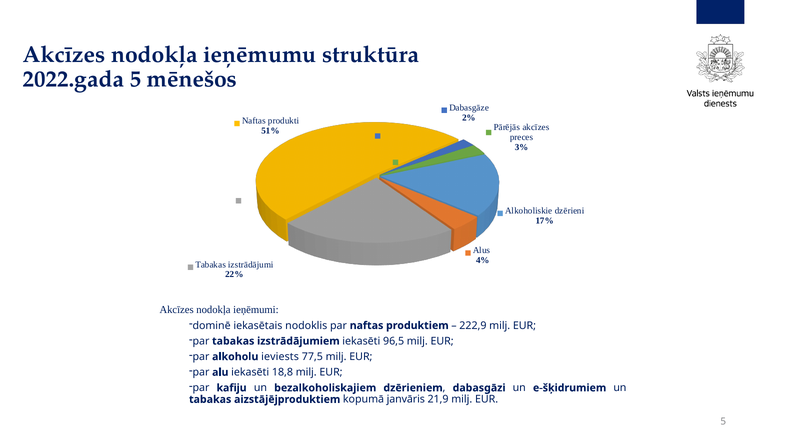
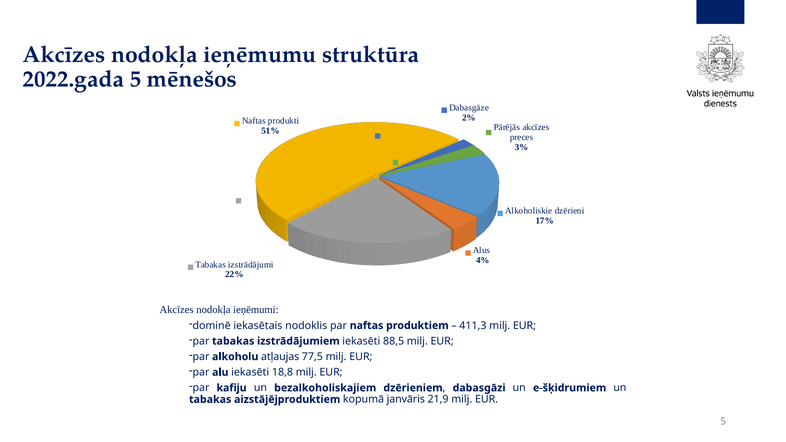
222,9: 222,9 -> 411,3
96,5: 96,5 -> 88,5
ieviests: ieviests -> atļaujas
